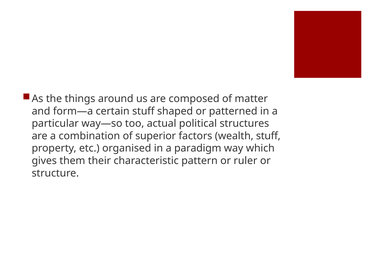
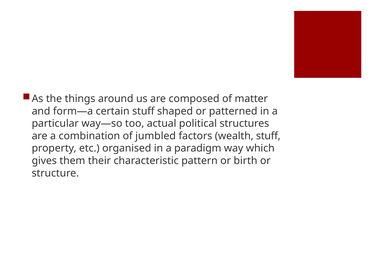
superior: superior -> jumbled
ruler: ruler -> birth
